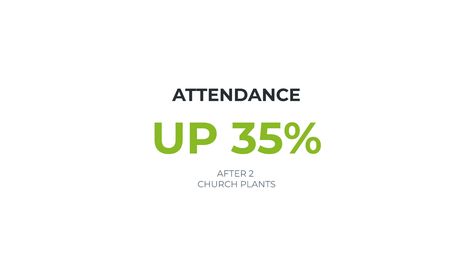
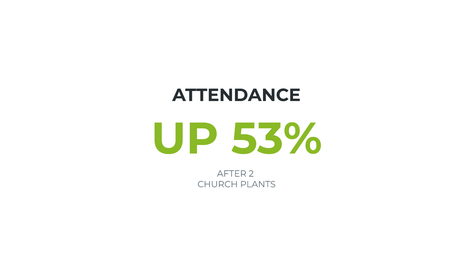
35%: 35% -> 53%
